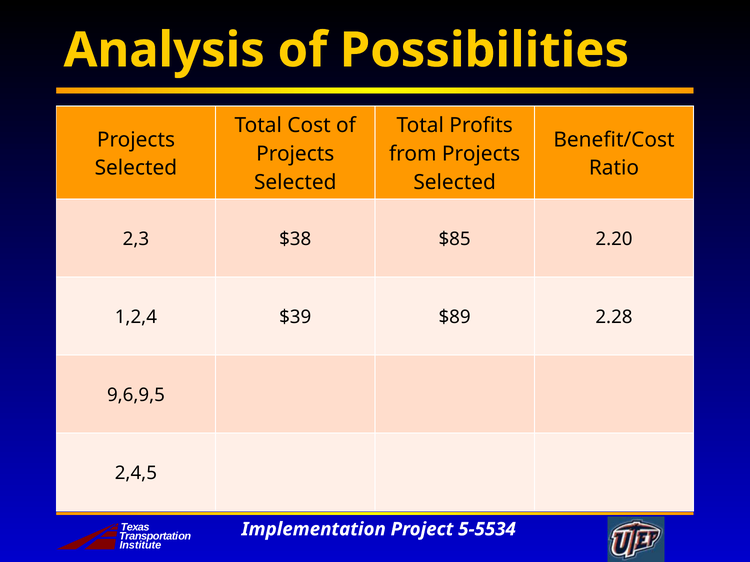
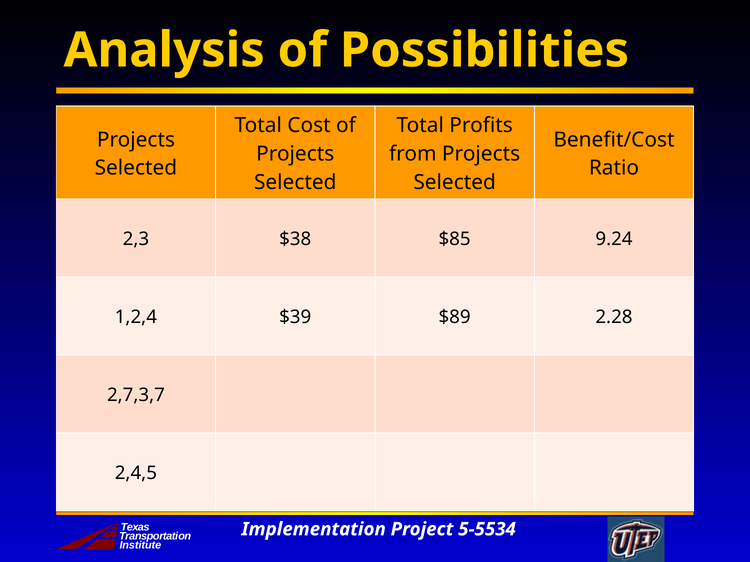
2.20: 2.20 -> 9.24
9,6,9,5: 9,6,9,5 -> 2,7,3,7
